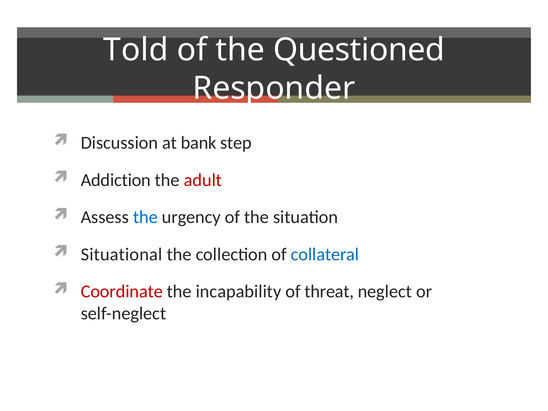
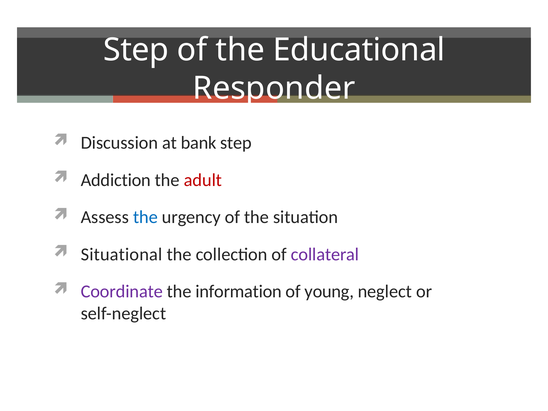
Told at (136, 50): Told -> Step
Questioned: Questioned -> Educational
collateral colour: blue -> purple
Coordinate colour: red -> purple
incapability: incapability -> information
threat: threat -> young
